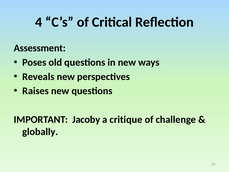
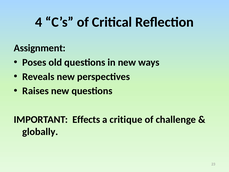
Assessment: Assessment -> Assignment
Jacoby: Jacoby -> Effects
